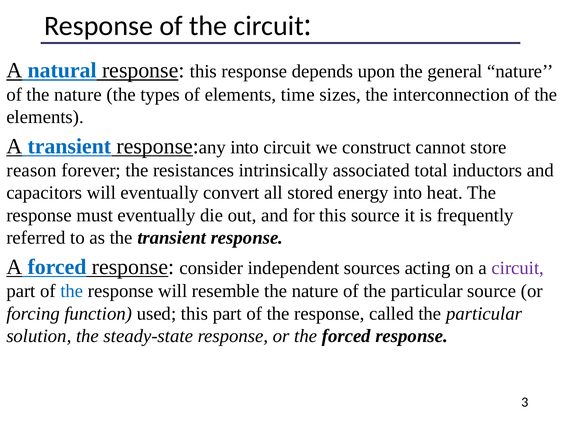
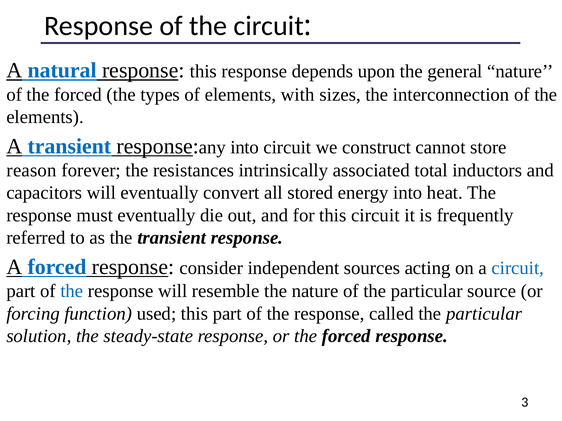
of the nature: nature -> forced
time: time -> with
this source: source -> circuit
circuit at (518, 268) colour: purple -> blue
